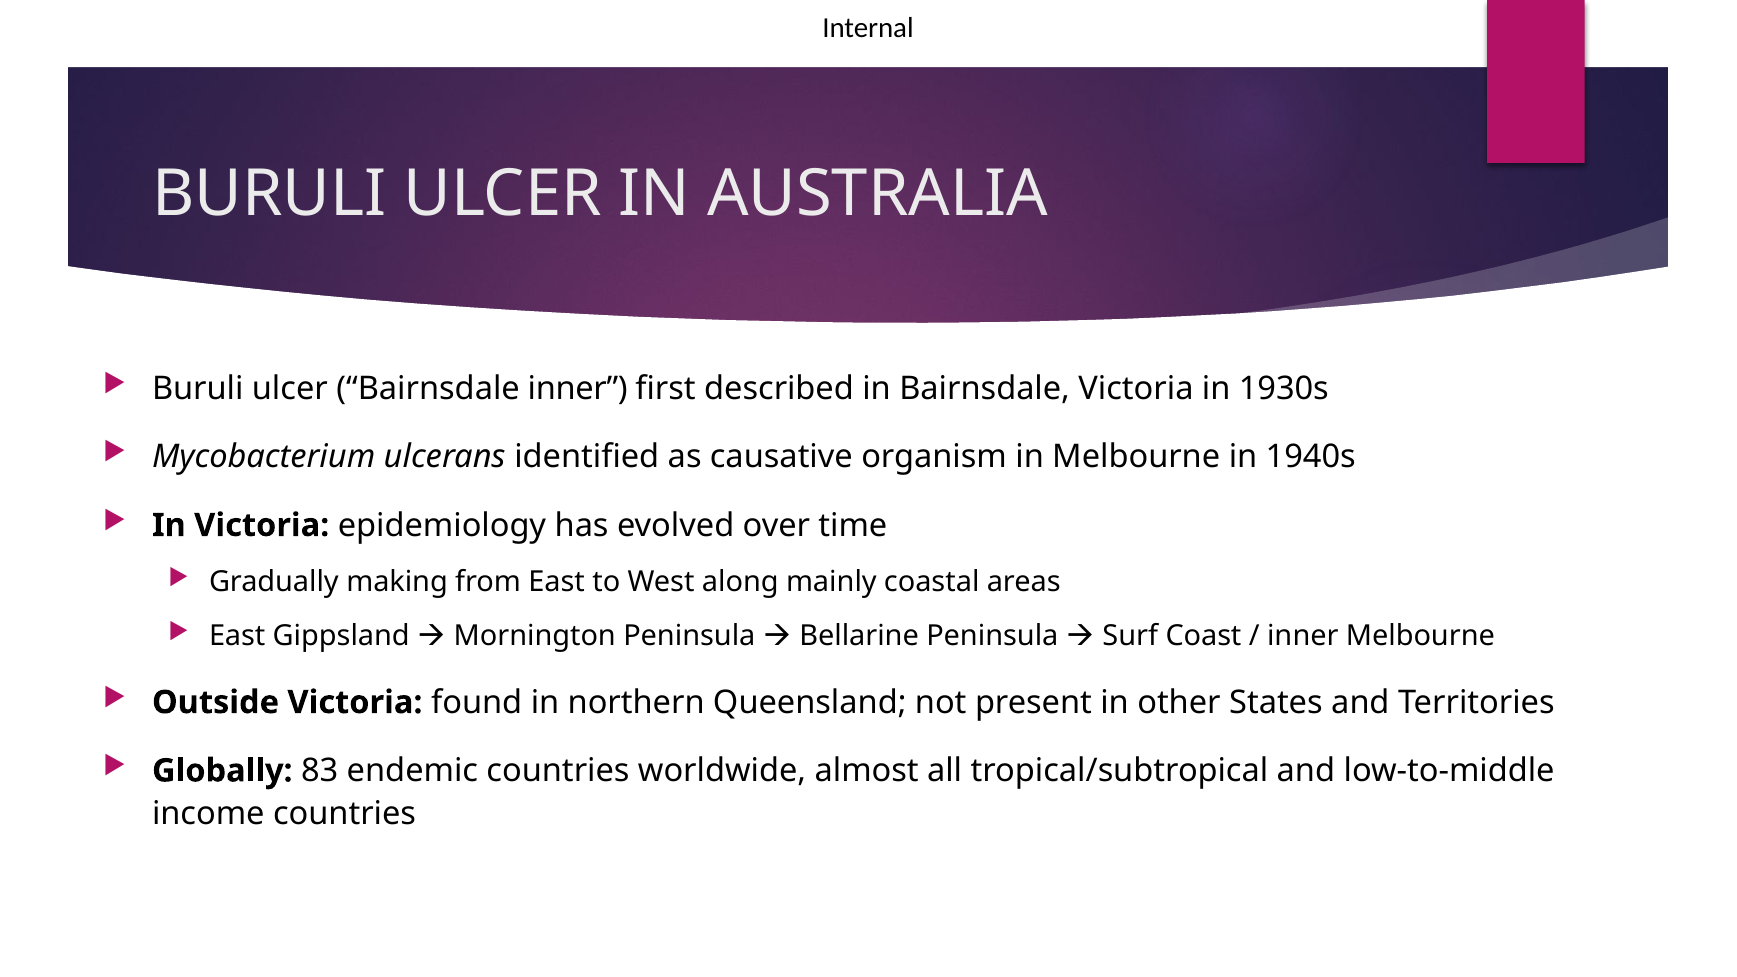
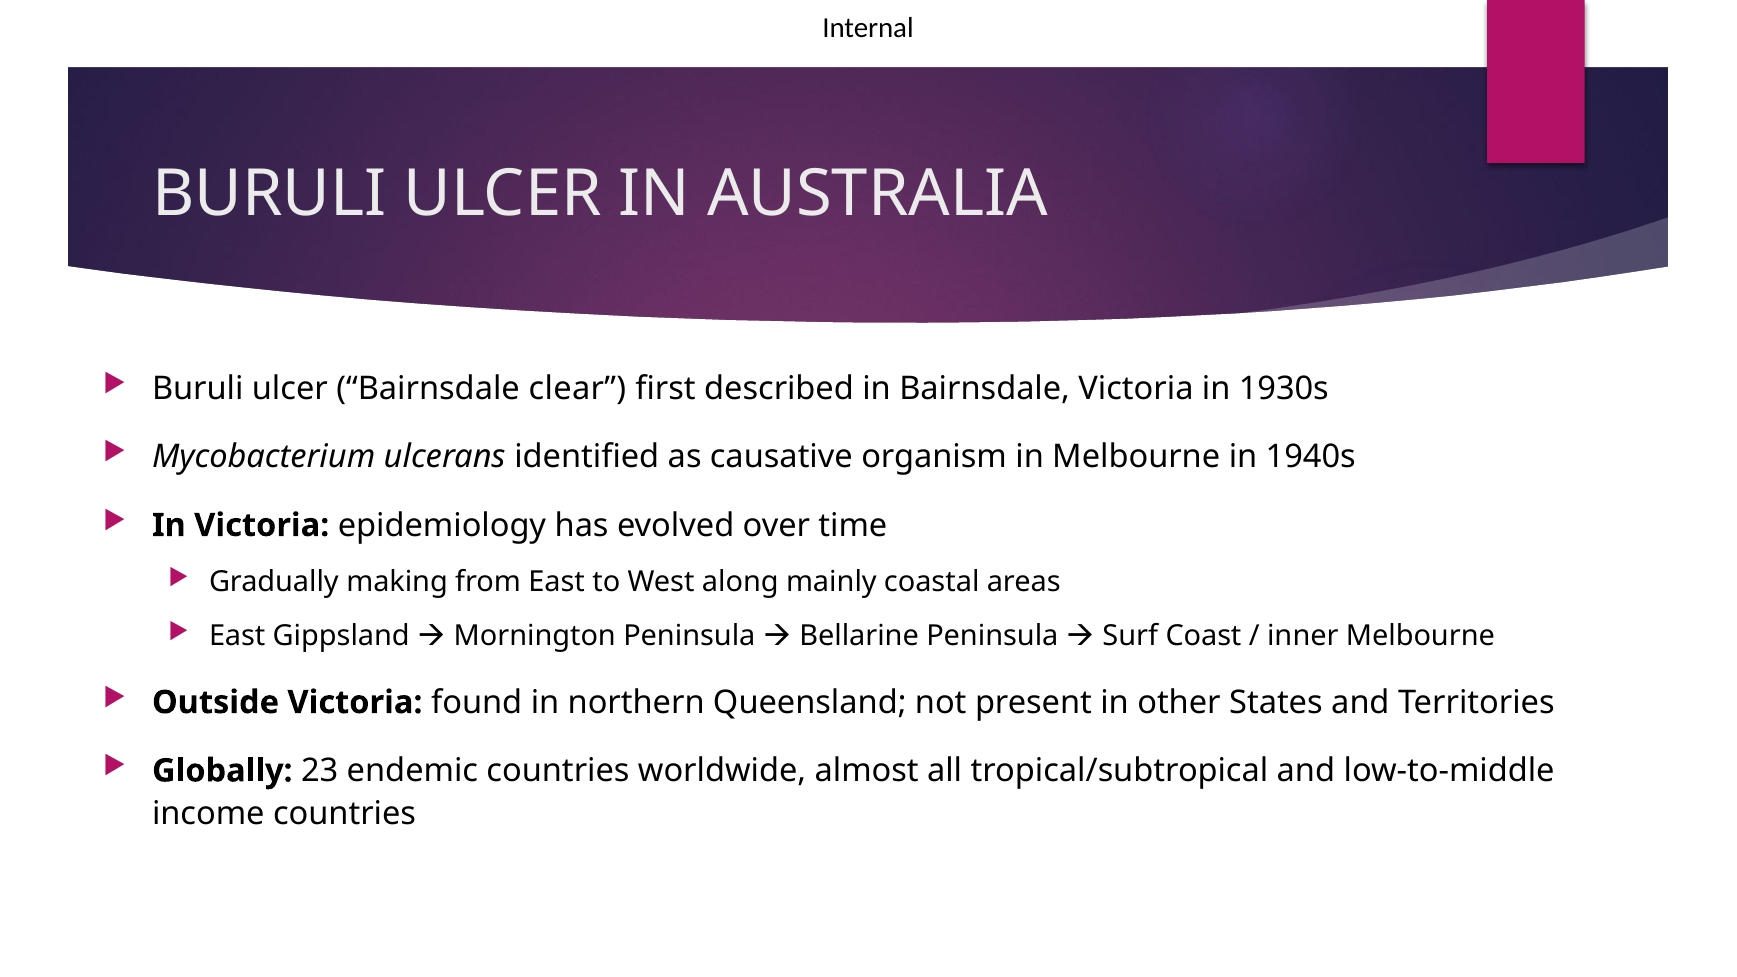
Bairnsdale inner: inner -> clear
83: 83 -> 23
